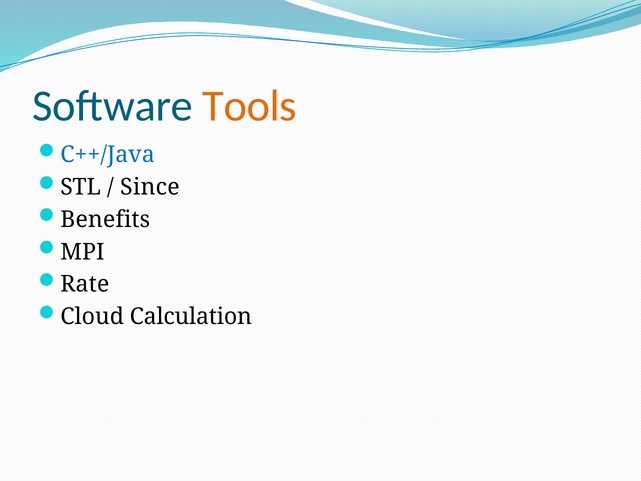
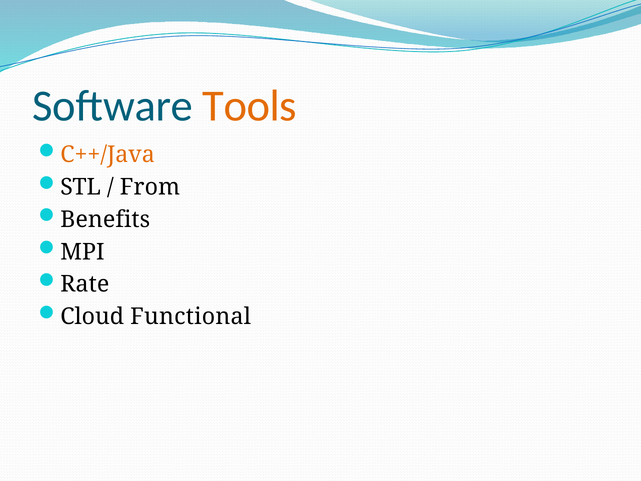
C++/Java colour: blue -> orange
Since: Since -> From
Calculation: Calculation -> Functional
